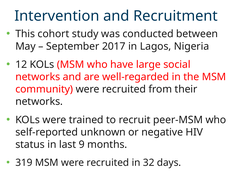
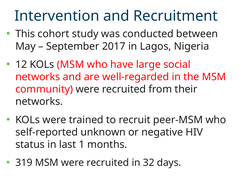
9: 9 -> 1
